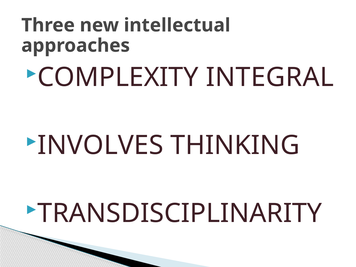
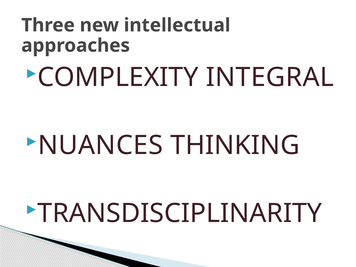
INVOLVES: INVOLVES -> NUANCES
